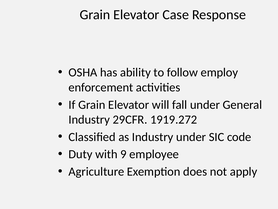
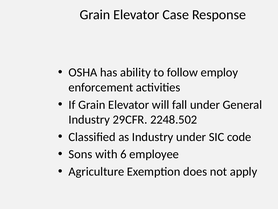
1919.272: 1919.272 -> 2248.502
Duty: Duty -> Sons
9: 9 -> 6
